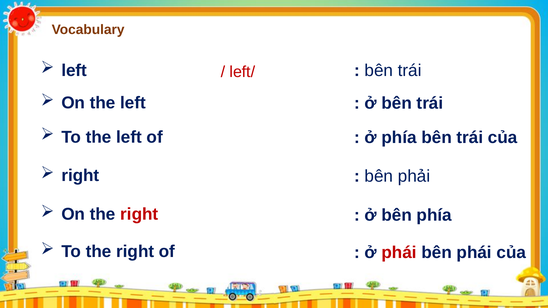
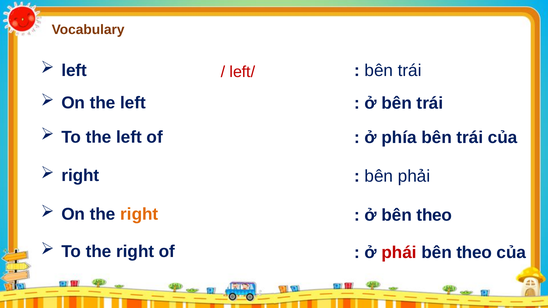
right at (139, 214) colour: red -> orange
ở bên phía: phía -> theo
phái at (474, 253): phái -> theo
